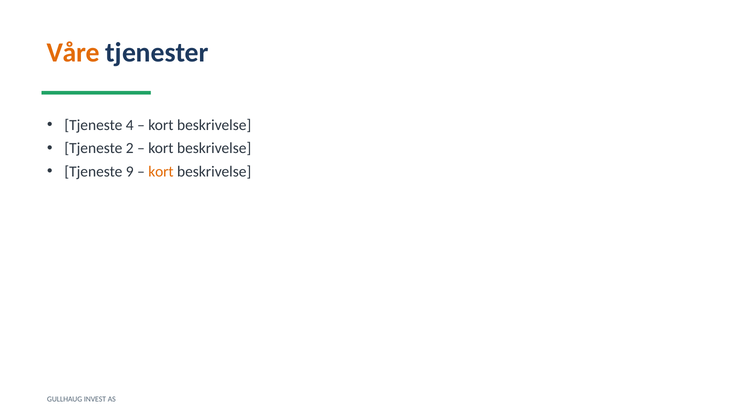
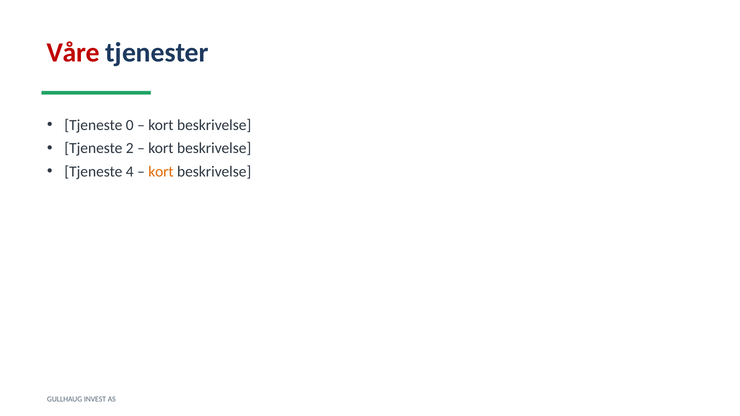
Våre colour: orange -> red
4: 4 -> 0
9: 9 -> 4
